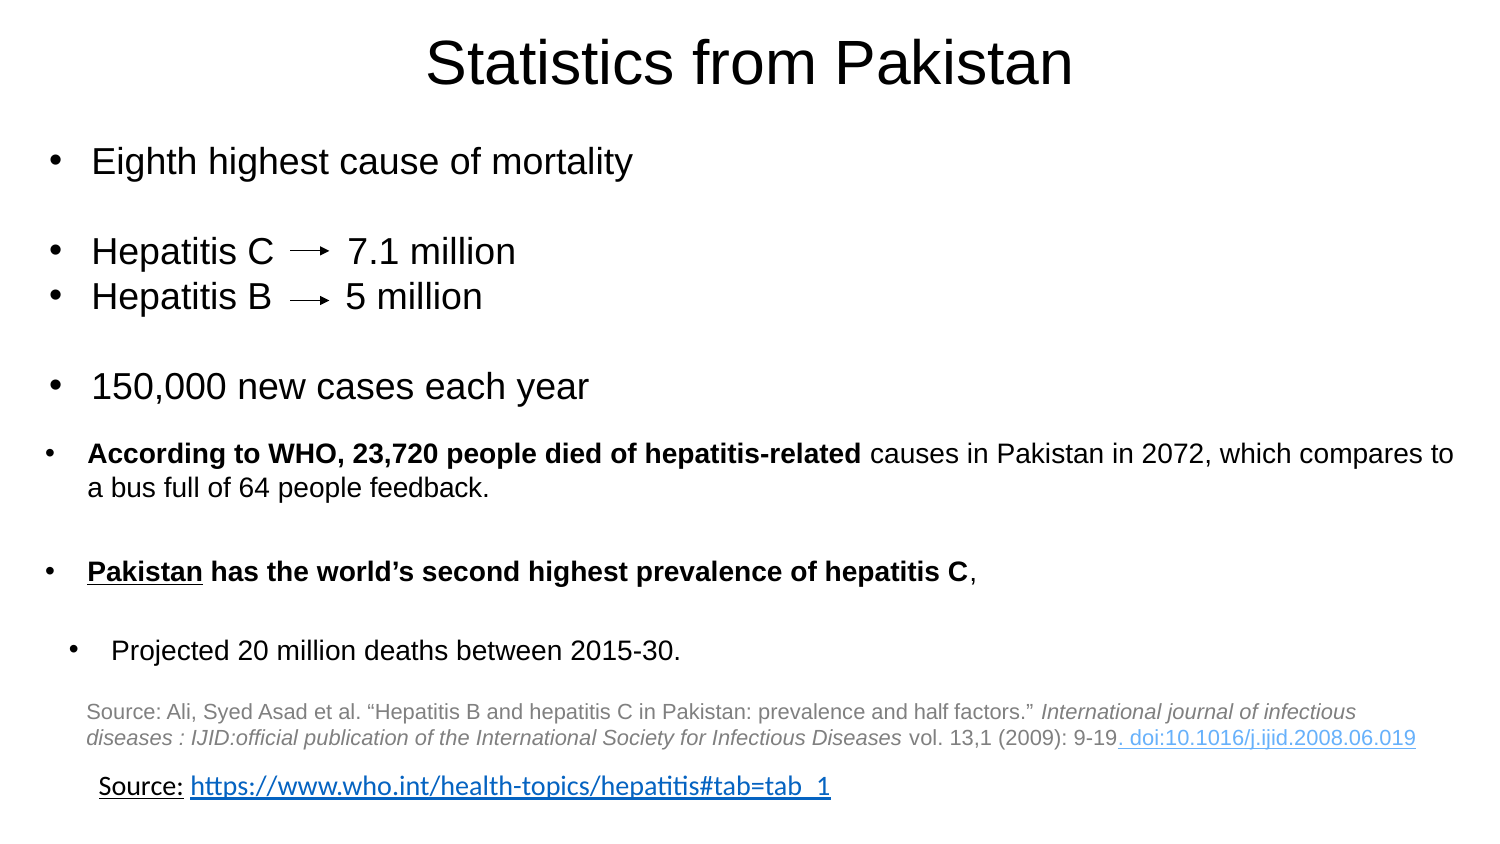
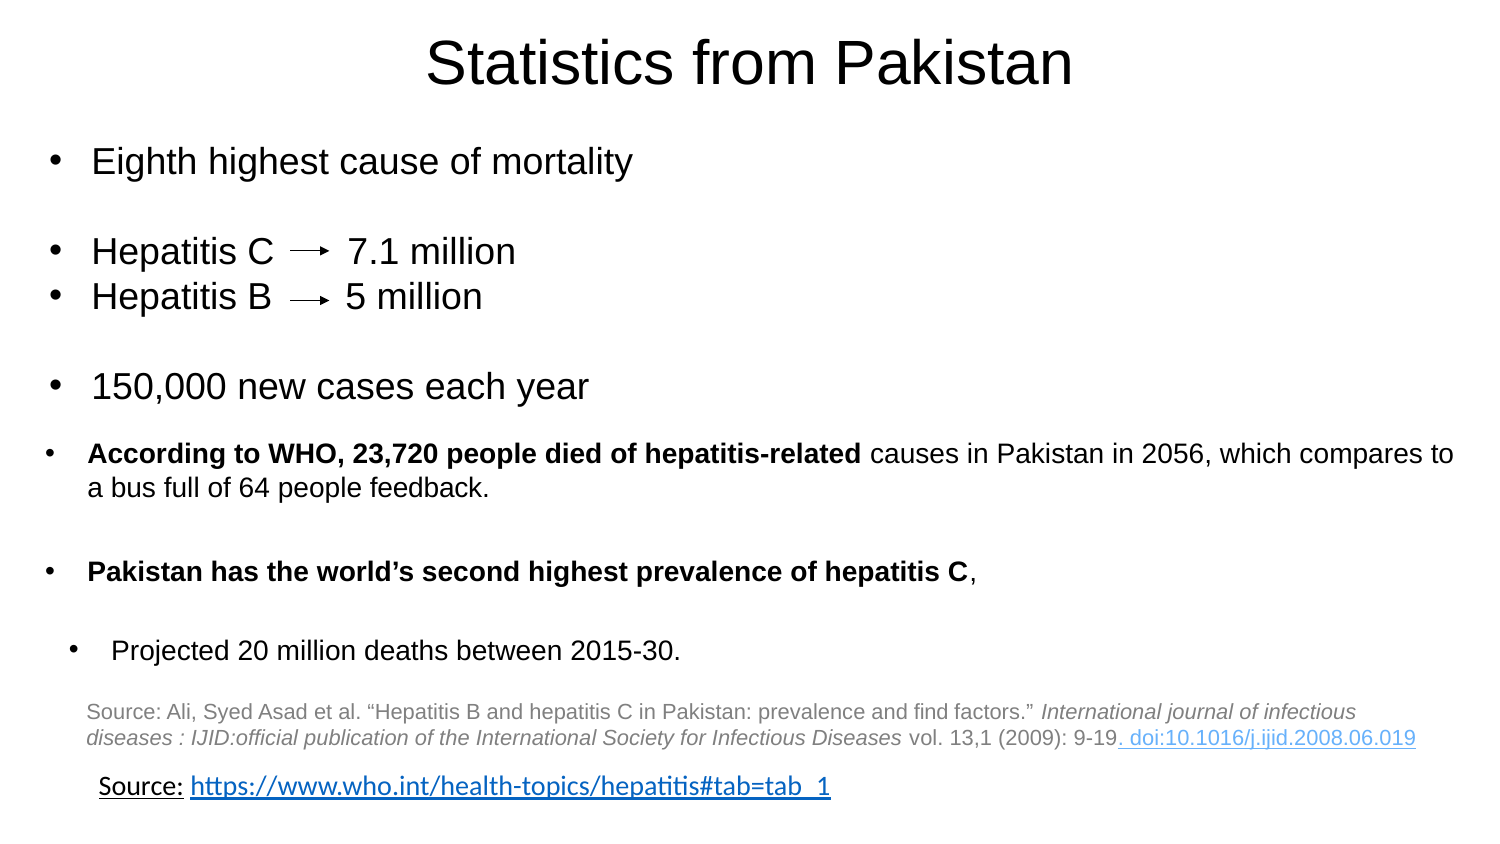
2072: 2072 -> 2056
Pakistan at (145, 572) underline: present -> none
half: half -> find
